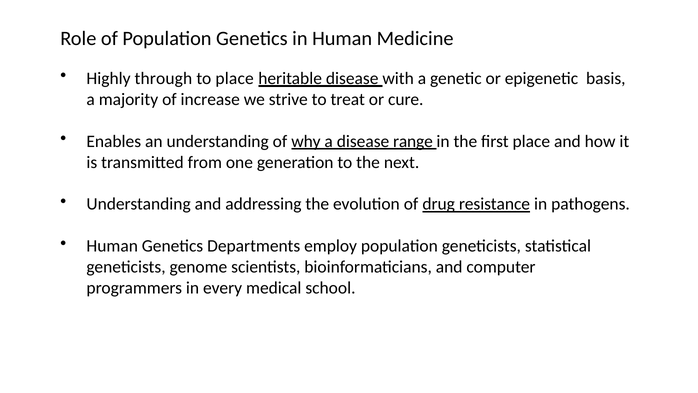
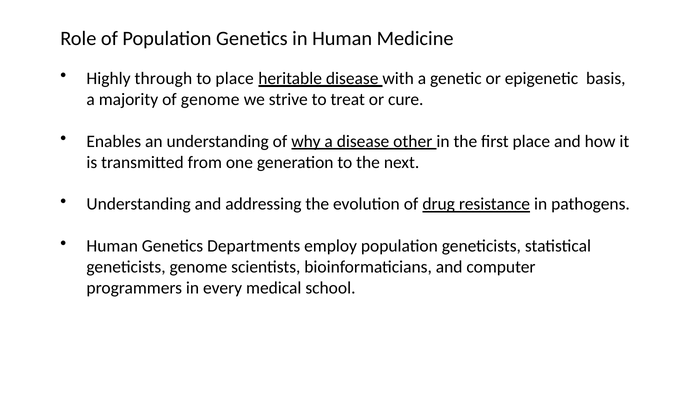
of increase: increase -> genome
range: range -> other
